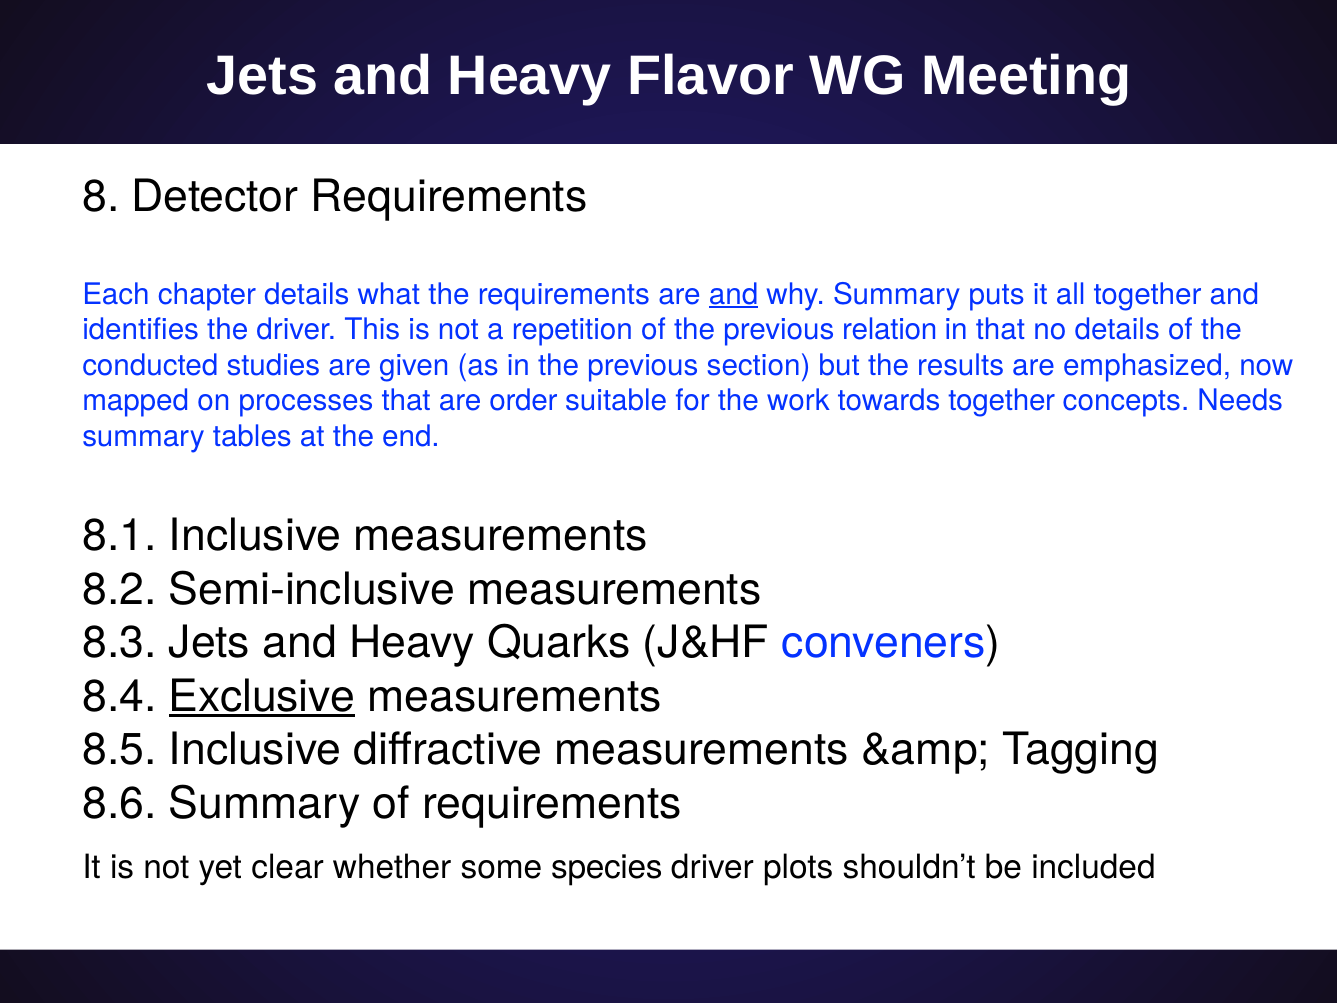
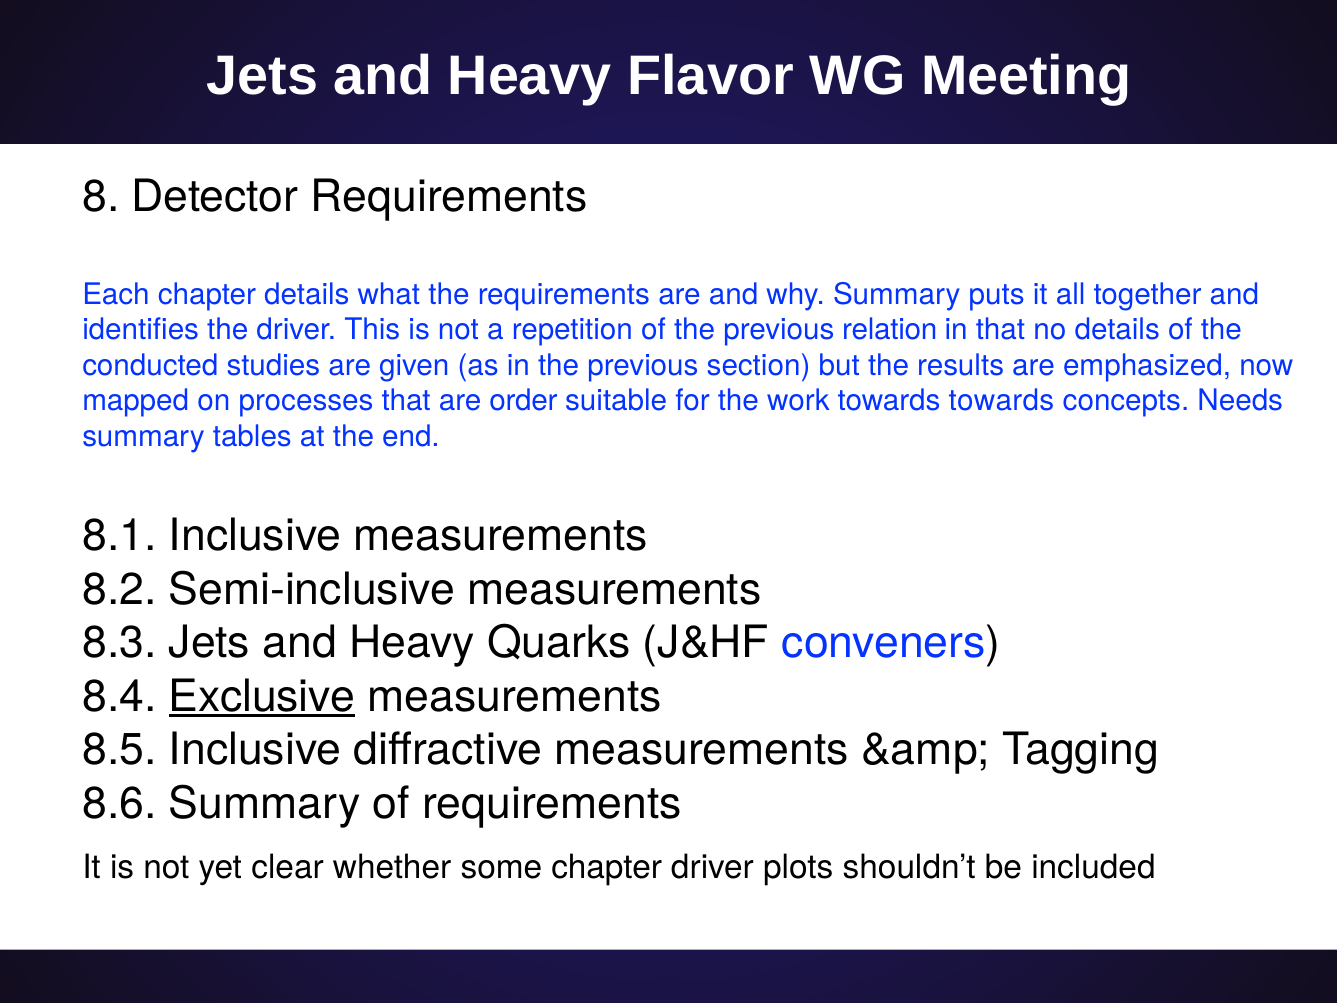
and at (734, 294) underline: present -> none
towards together: together -> towards
some species: species -> chapter
